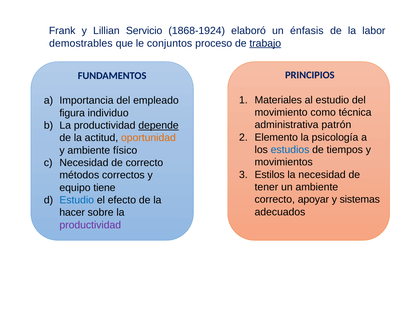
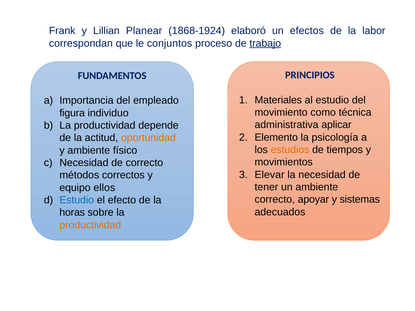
Servicio: Servicio -> Planear
énfasis: énfasis -> efectos
demostrables: demostrables -> correspondan
patrón: patrón -> aplicar
depende underline: present -> none
estudios colour: blue -> orange
Estilos: Estilos -> Elevar
tiene: tiene -> ellos
hacer: hacer -> horas
productividad at (90, 225) colour: purple -> orange
